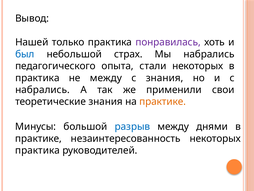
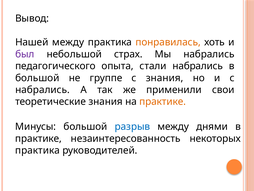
Нашей только: только -> между
понравилась colour: purple -> orange
был colour: blue -> purple
стали некоторых: некоторых -> набрались
практика at (37, 78): практика -> большой
не между: между -> группе
